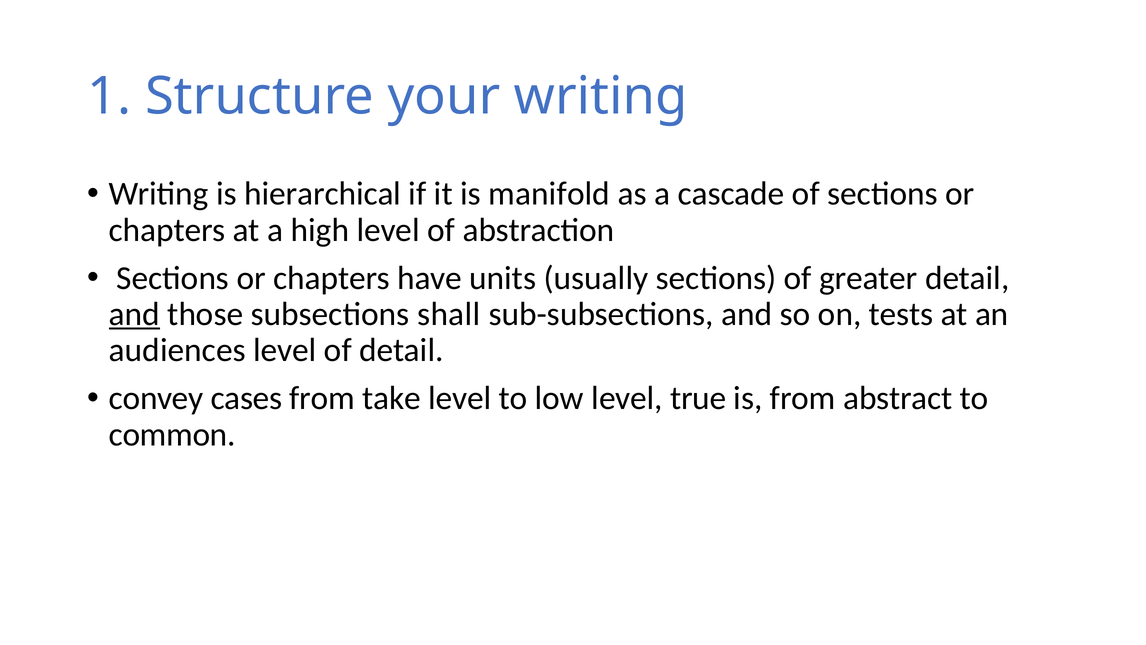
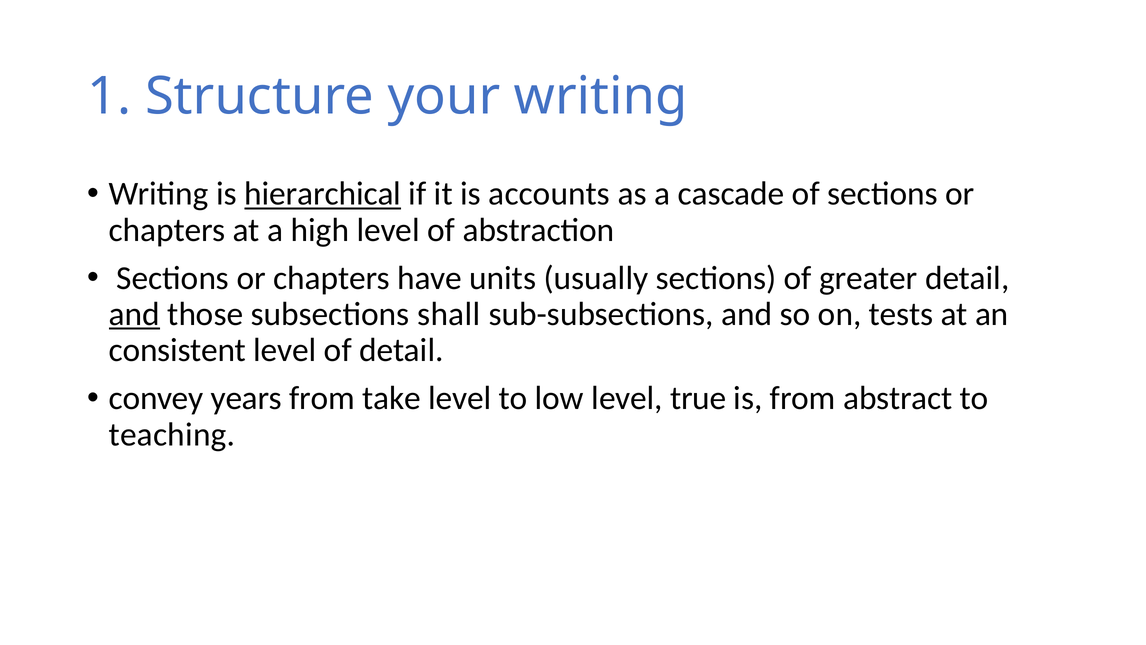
hierarchical underline: none -> present
manifold: manifold -> accounts
audiences: audiences -> consistent
cases: cases -> years
common: common -> teaching
